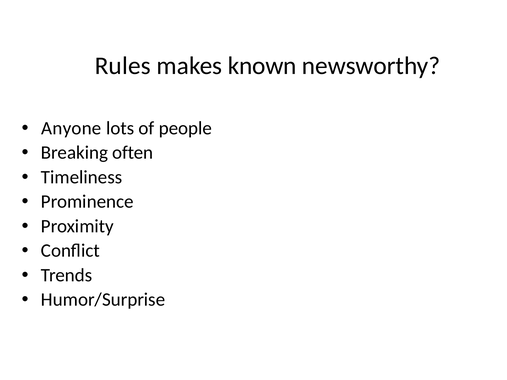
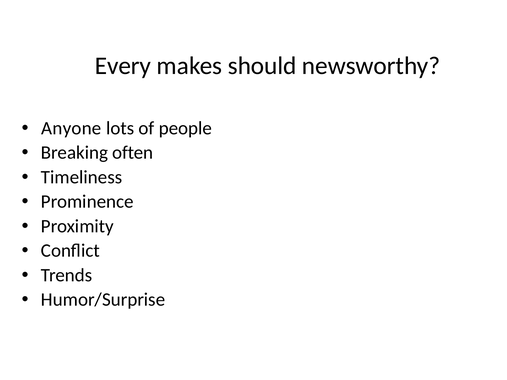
Rules: Rules -> Every
known: known -> should
